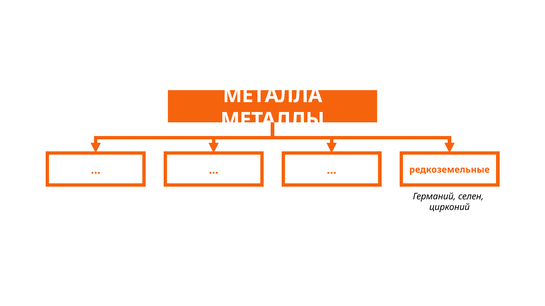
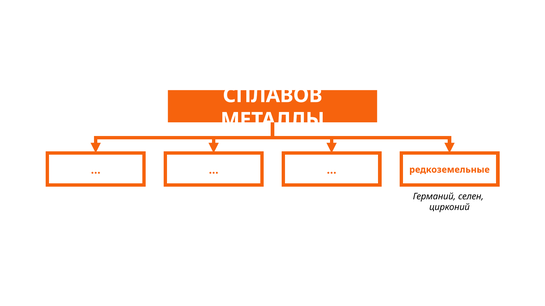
МЕТАЛЛА: МЕТАЛЛА -> СПЛАВОВ
